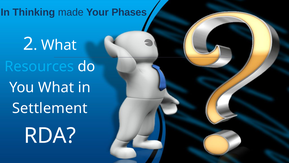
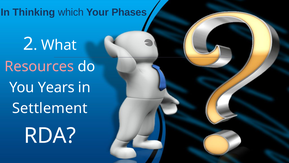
made: made -> which
Resources colour: light blue -> pink
You What: What -> Years
